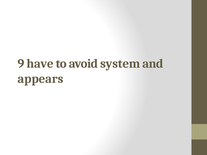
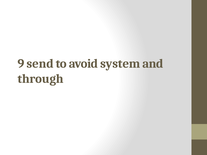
have: have -> send
appears: appears -> through
